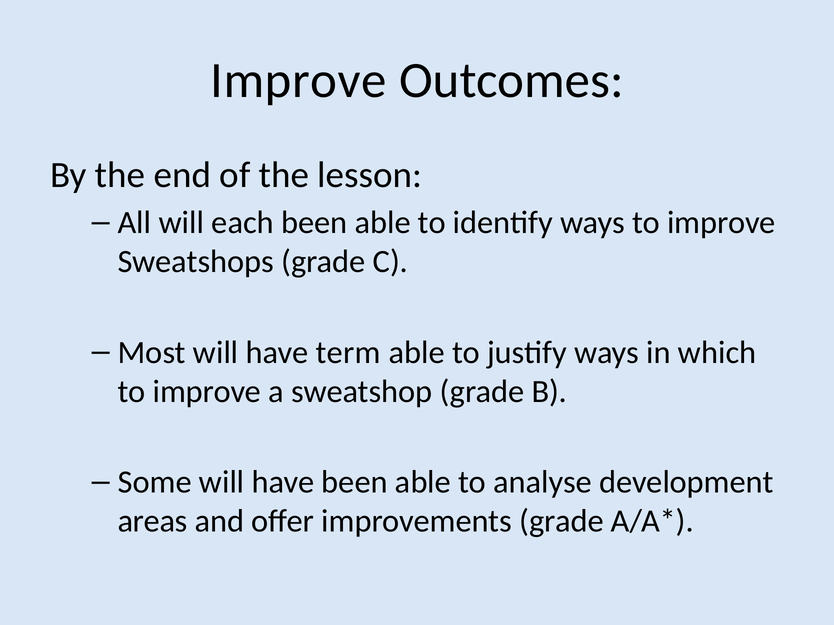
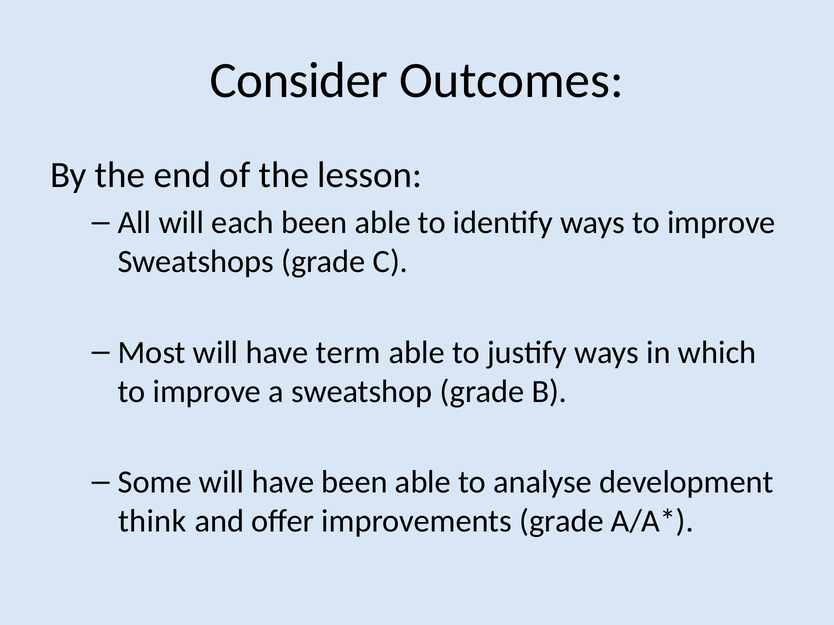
Improve at (298, 81): Improve -> Consider
areas: areas -> think
